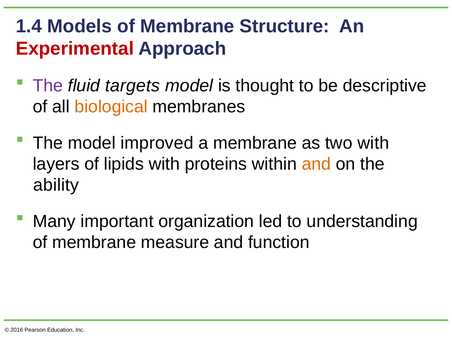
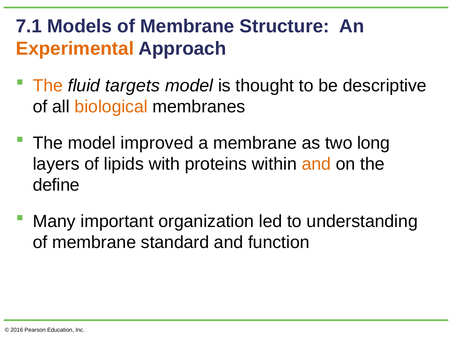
1.4: 1.4 -> 7.1
Experimental colour: red -> orange
The at (48, 86) colour: purple -> orange
two with: with -> long
ability: ability -> define
measure: measure -> standard
